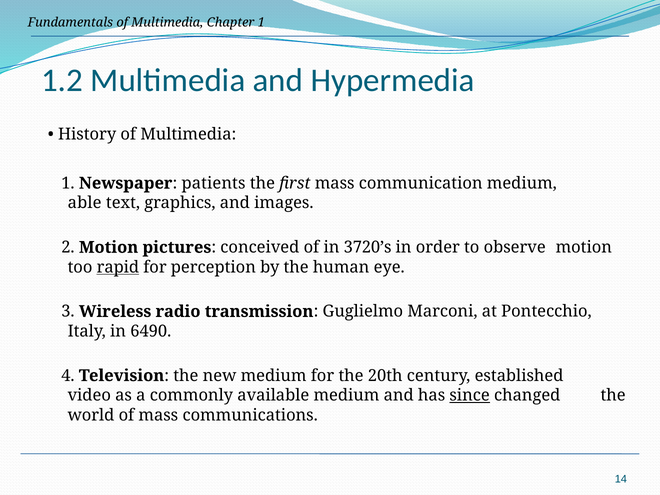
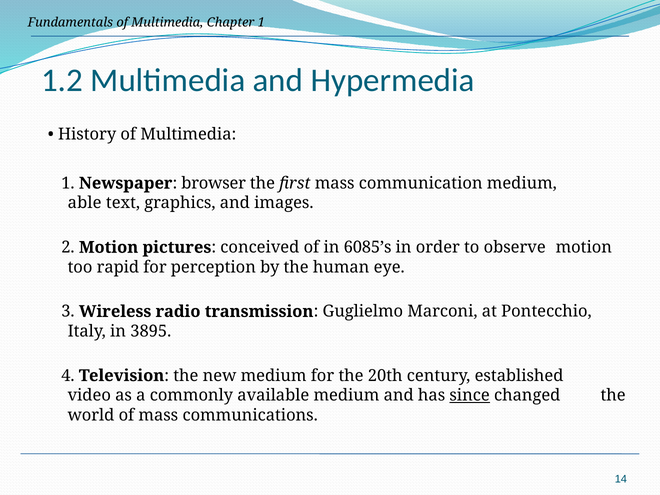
patients: patients -> browser
3720’s: 3720’s -> 6085’s
rapid underline: present -> none
6490: 6490 -> 3895
